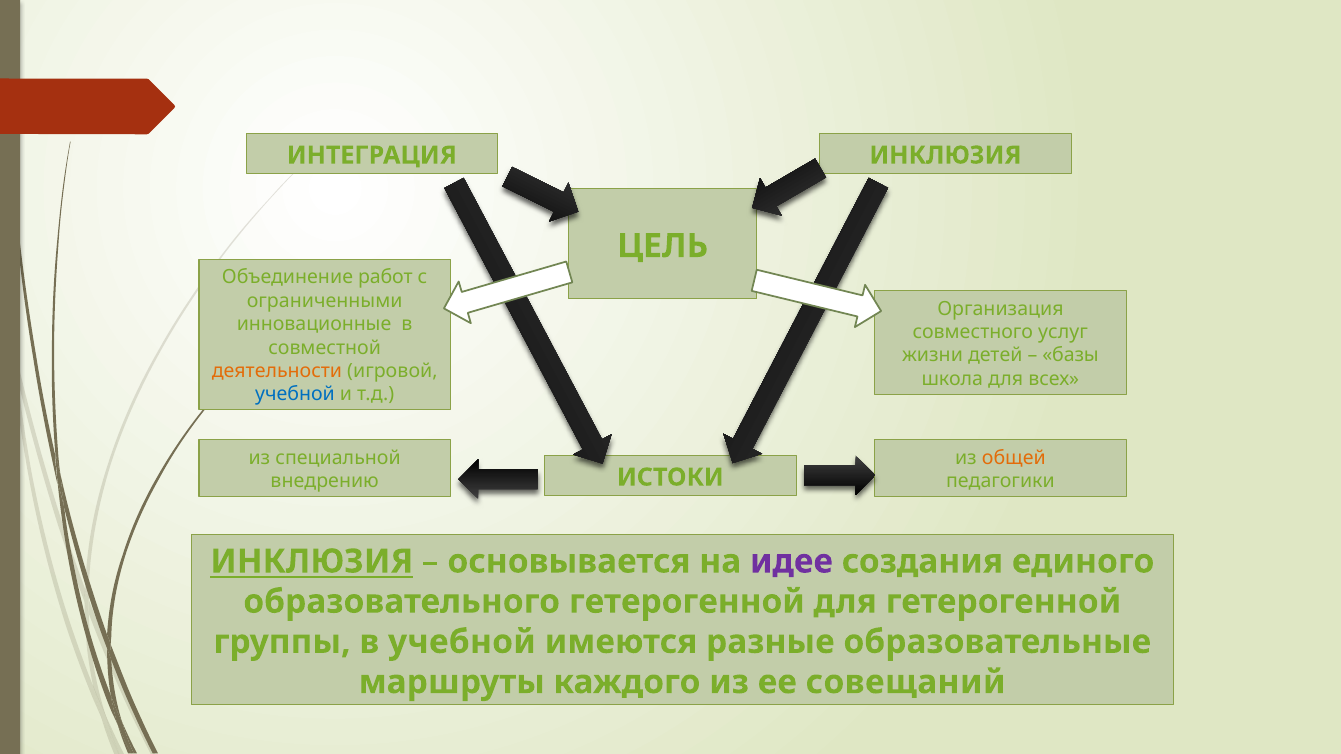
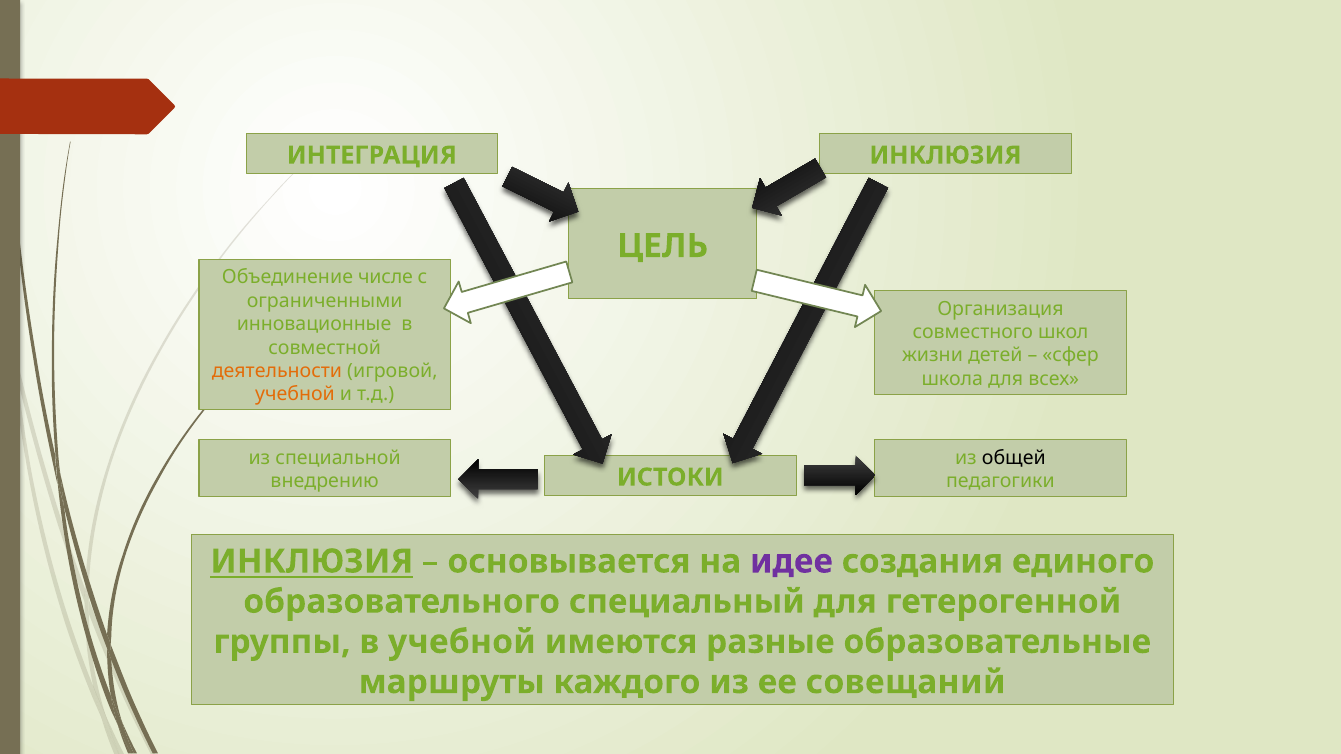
работ: работ -> числе
услуг: услуг -> школ
базы: базы -> сфер
учебной at (295, 395) colour: blue -> orange
общей colour: orange -> black
образовательного гетерогенной: гетерогенной -> специальный
